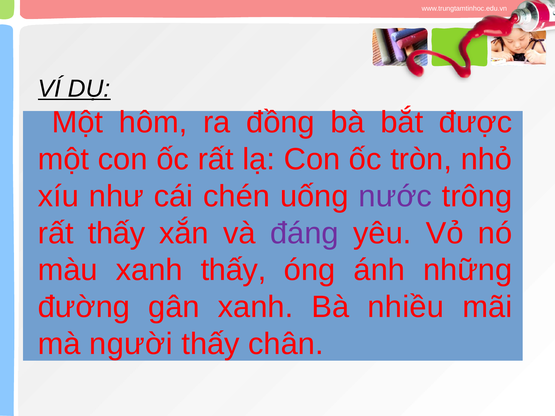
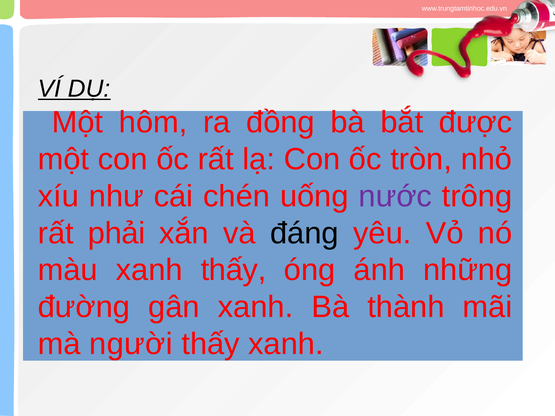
rất thấy: thấy -> phải
đáng colour: purple -> black
nhiều: nhiều -> thành
thấy chân: chân -> xanh
